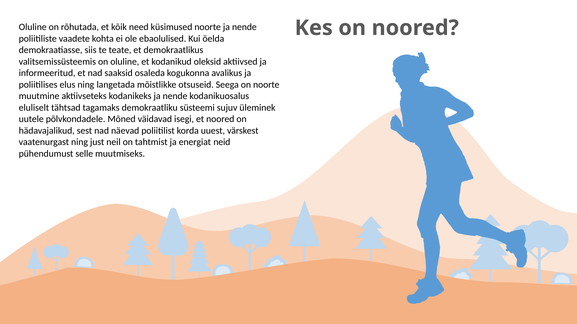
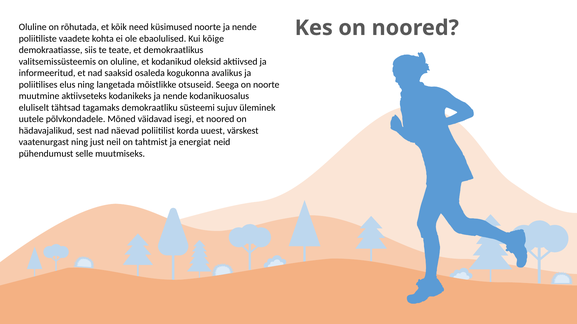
öelda: öelda -> kõige
